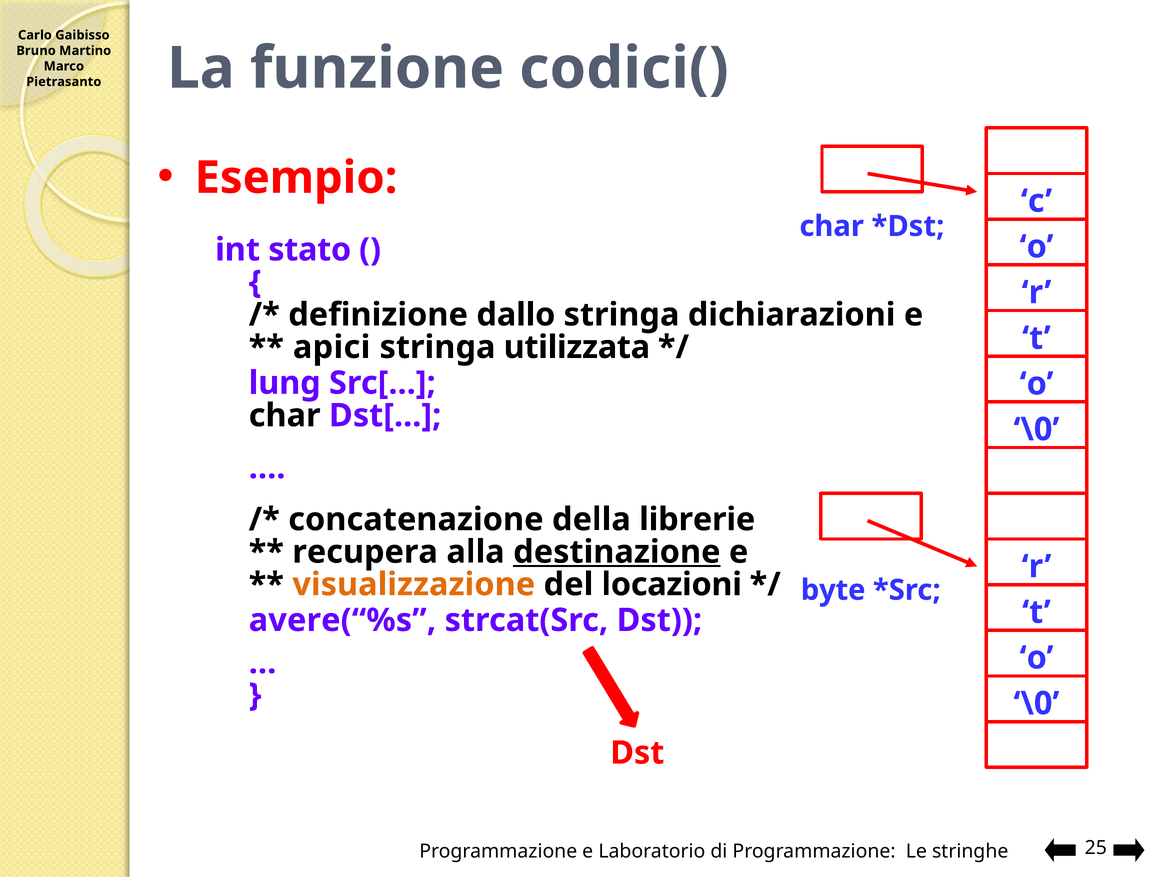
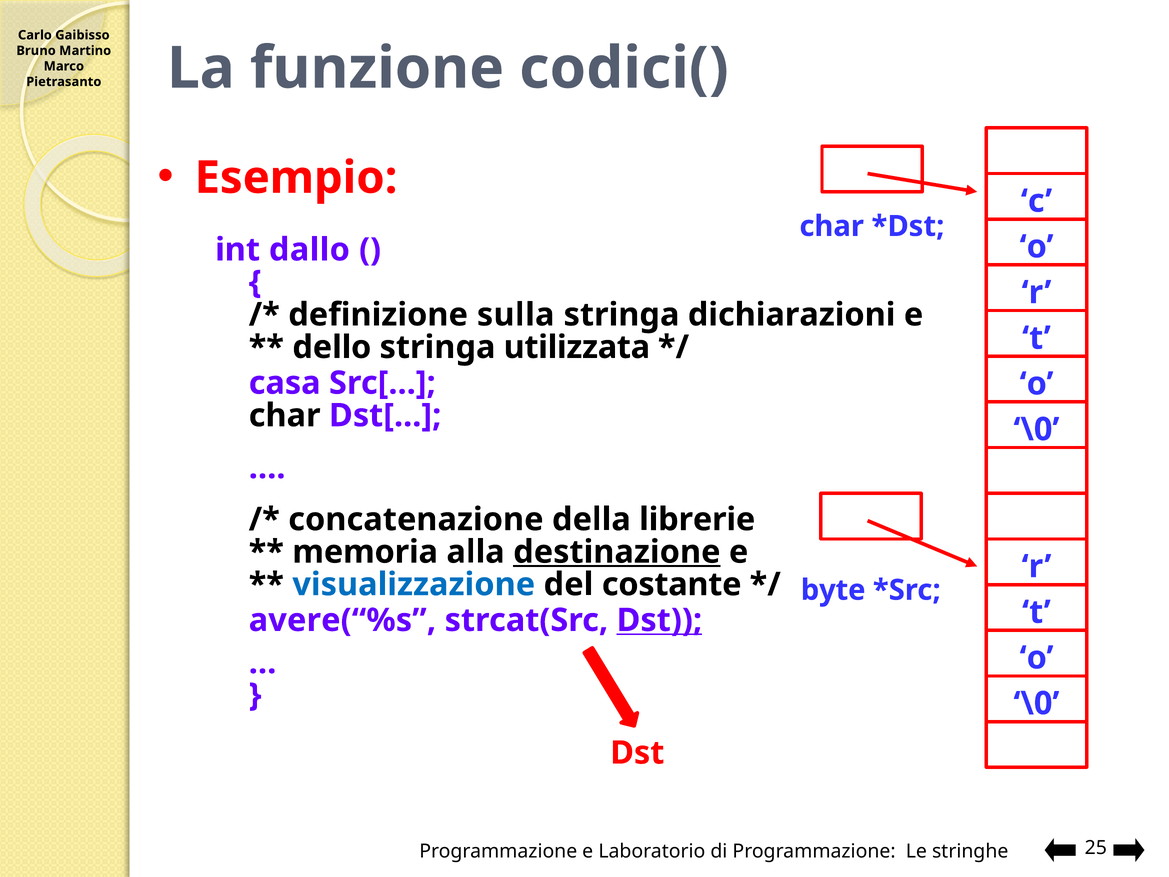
stato: stato -> dallo
dallo: dallo -> sulla
apici: apici -> dello
lung: lung -> casa
recupera: recupera -> memoria
visualizzazione colour: orange -> blue
locazioni: locazioni -> costante
Dst at (659, 620) underline: none -> present
